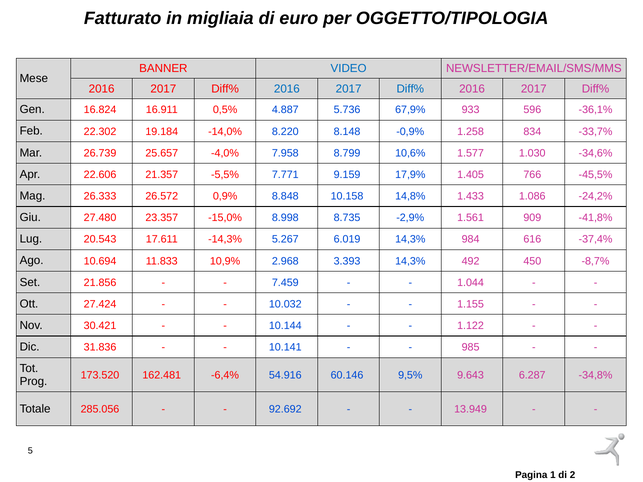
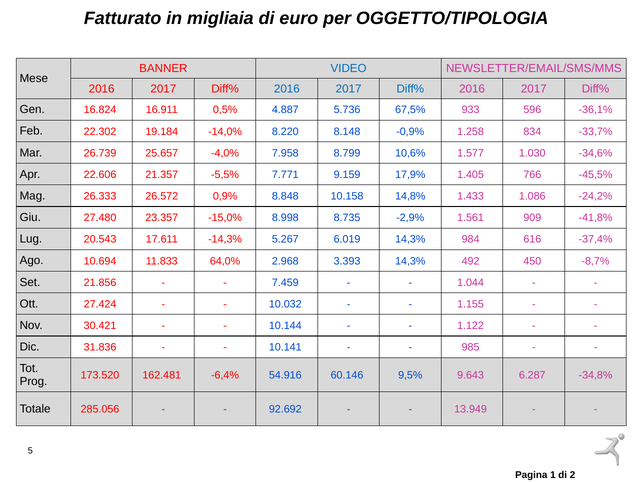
67,9%: 67,9% -> 67,5%
10,9%: 10,9% -> 64,0%
